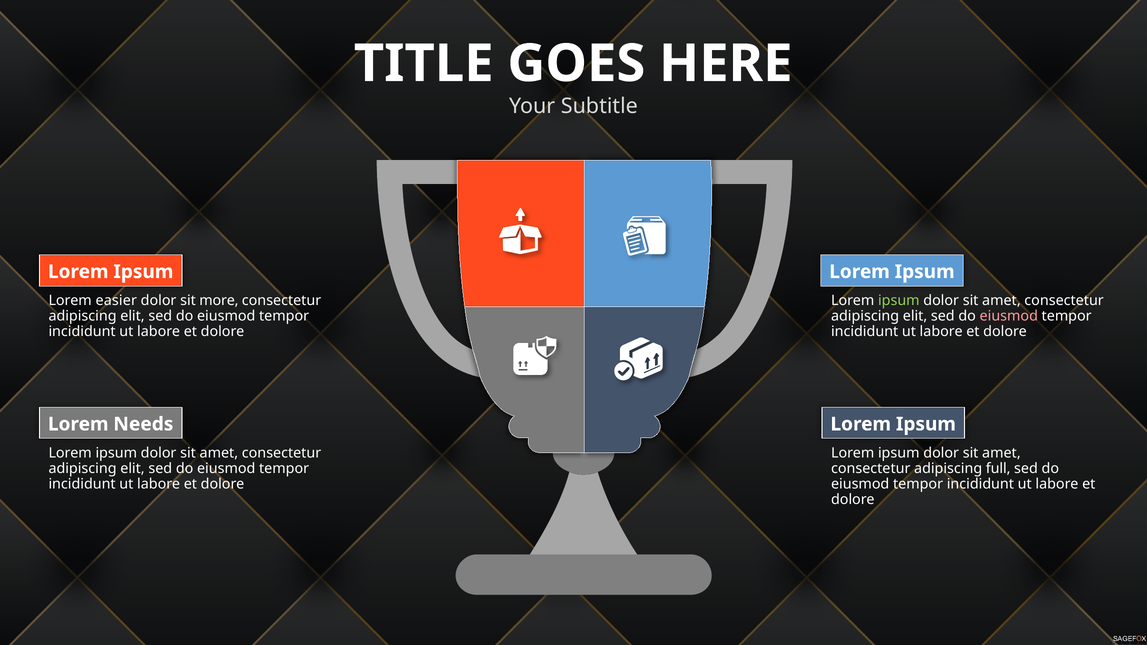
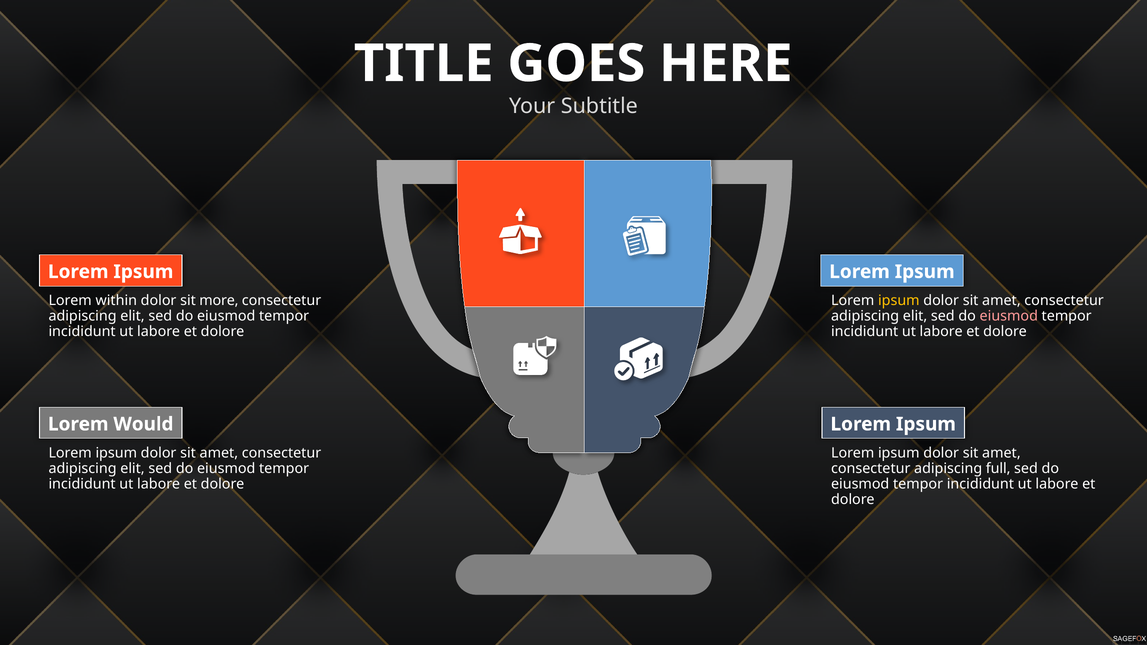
easier: easier -> within
ipsum at (899, 301) colour: light green -> yellow
Needs: Needs -> Would
